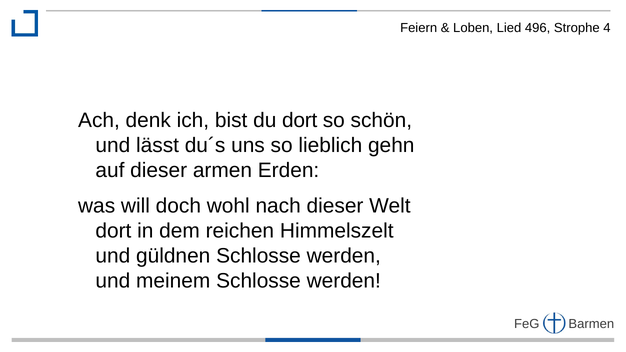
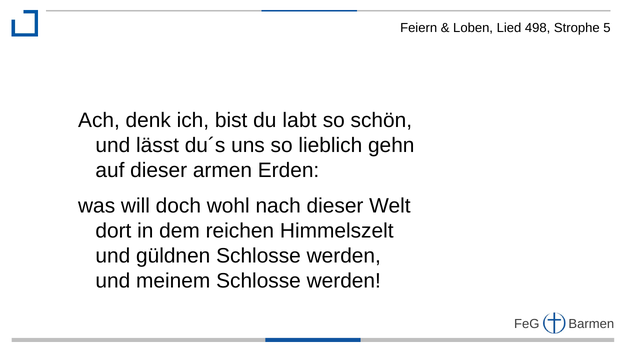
496: 496 -> 498
4: 4 -> 5
du dort: dort -> labt
